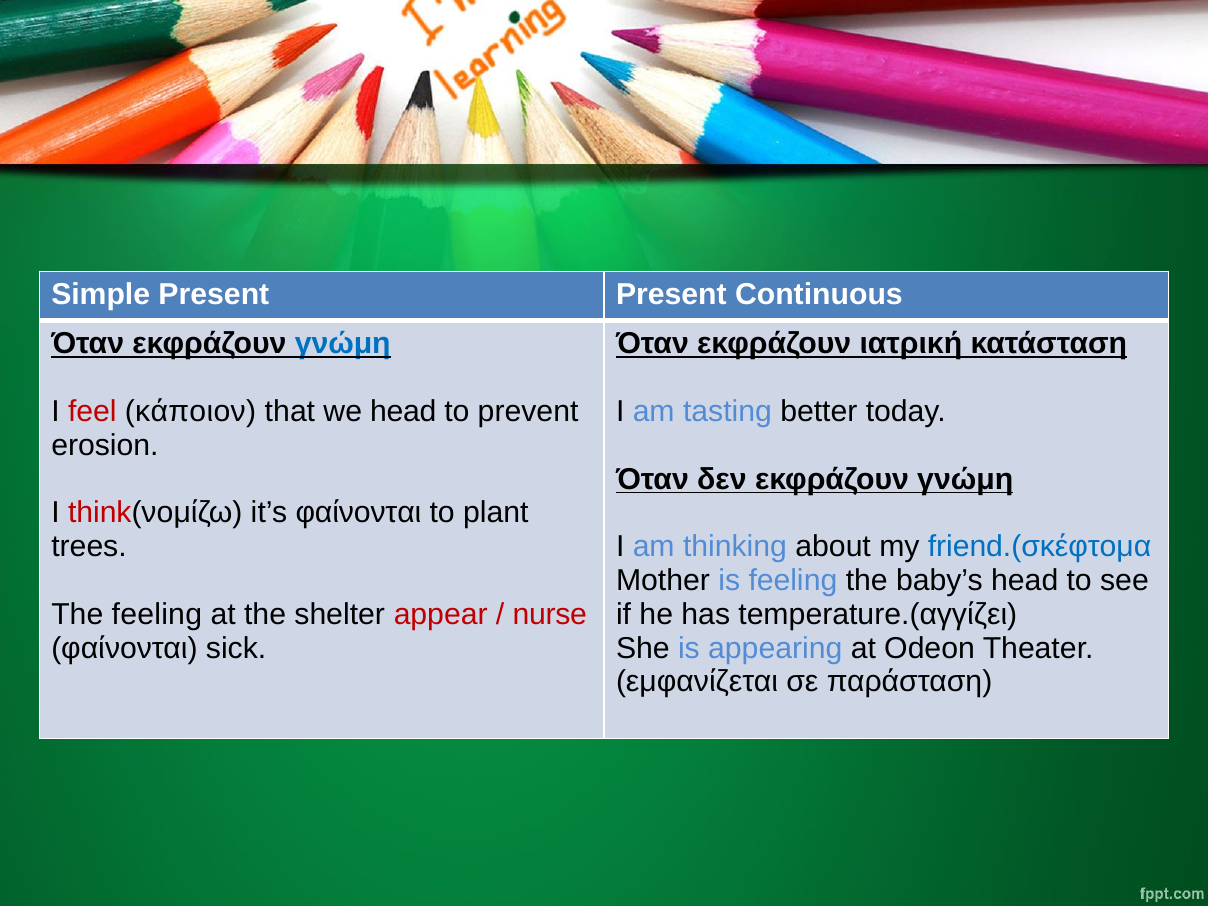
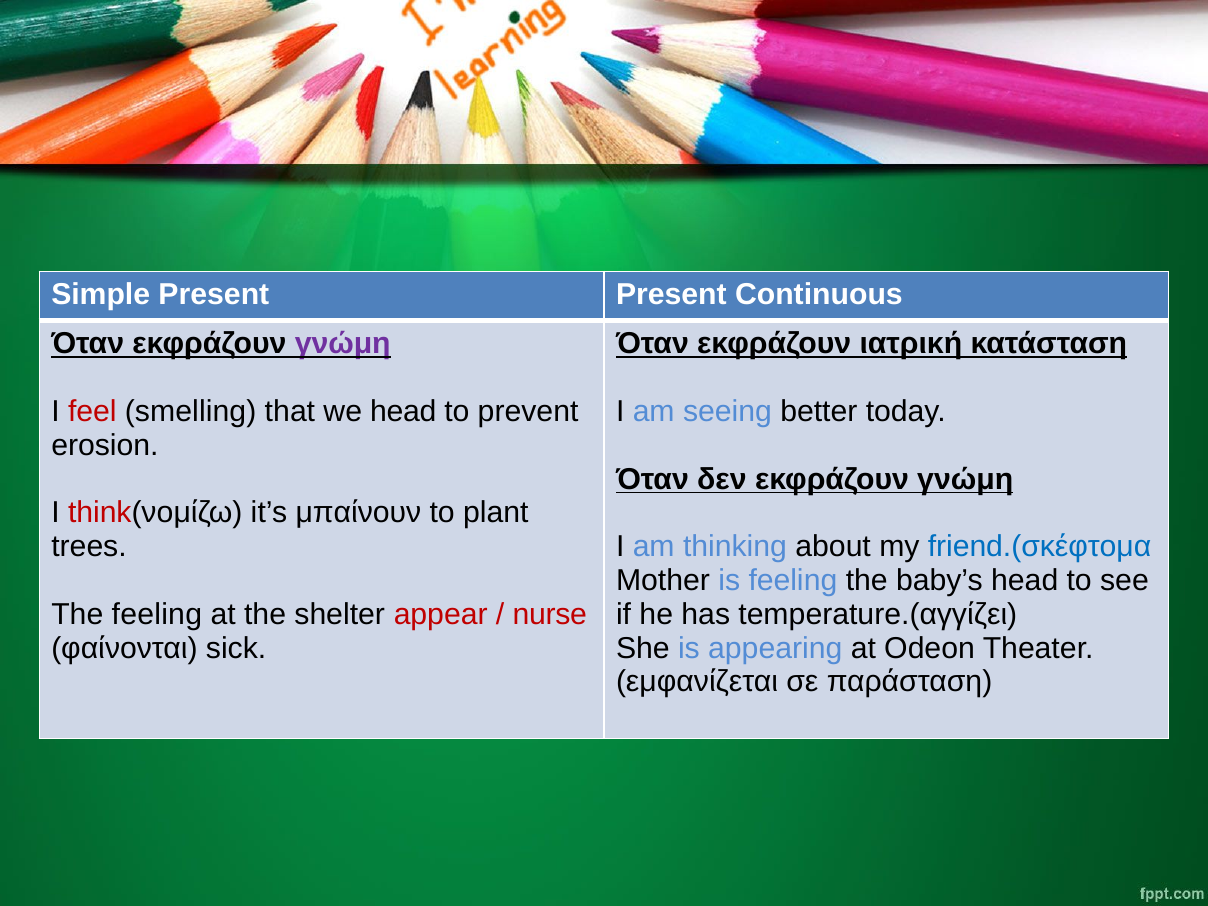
γνώμη at (343, 344) colour: blue -> purple
κάποιον: κάποιον -> smelling
tasting: tasting -> seeing
it’s φαίνονται: φαίνονται -> μπαίνουν
